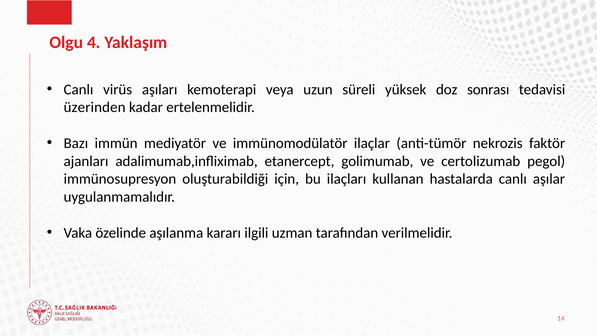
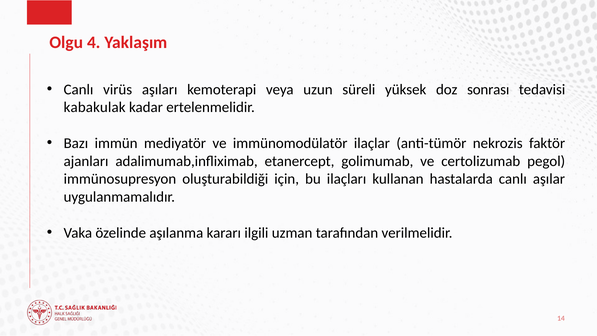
üzerinden: üzerinden -> kabakulak
